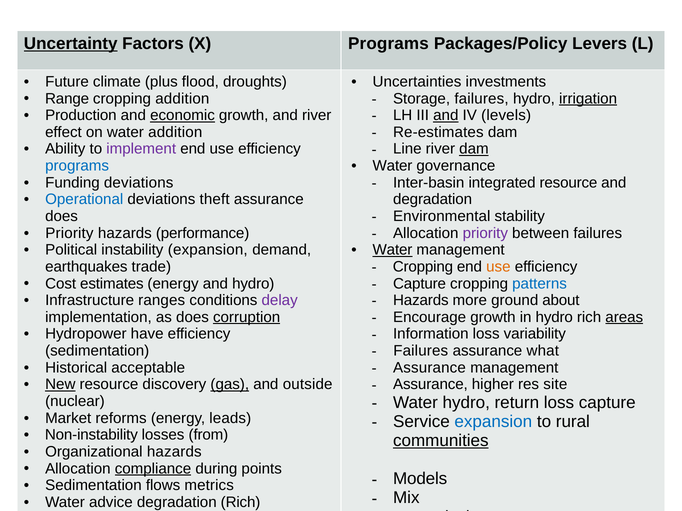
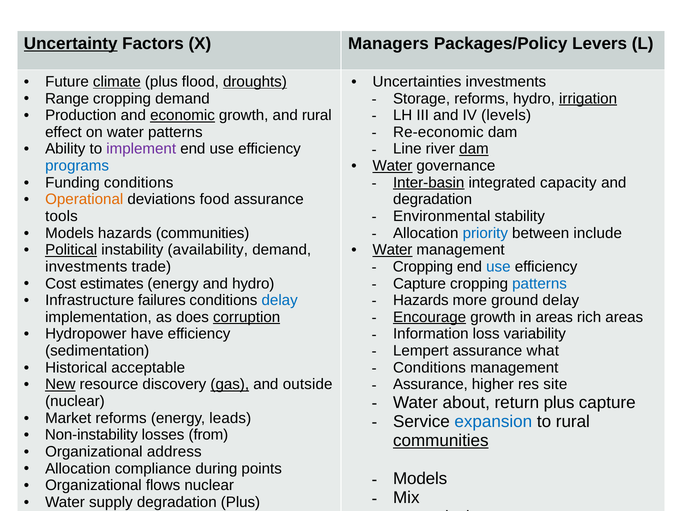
X Programs: Programs -> Managers
climate underline: none -> present
droughts underline: none -> present
cropping addition: addition -> demand
Storage failures: failures -> reforms
and river: river -> rural
and at (446, 115) underline: present -> none
water addition: addition -> patterns
Re-estimates: Re-estimates -> Re-economic
Water at (392, 166) underline: none -> present
Funding deviations: deviations -> conditions
Inter-basin underline: none -> present
integrated resource: resource -> capacity
Operational colour: blue -> orange
deviations theft: theft -> food
does at (62, 216): does -> tools
Priority at (69, 233): Priority -> Models
hazards performance: performance -> communities
priority at (485, 233) colour: purple -> blue
between failures: failures -> include
Political underline: none -> present
instability expansion: expansion -> availability
earthquakes at (86, 267): earthquakes -> investments
use at (498, 267) colour: orange -> blue
Infrastructure ranges: ranges -> failures
delay at (280, 301) colour: purple -> blue
ground about: about -> delay
Encourage underline: none -> present
in hydro: hydro -> areas
areas at (624, 317) underline: present -> none
Failures at (421, 351): Failures -> Lempert
Assurance at (429, 368): Assurance -> Conditions
Water hydro: hydro -> about
return loss: loss -> plus
Organizational hazards: hazards -> address
compliance underline: present -> none
Sedimentation at (93, 486): Sedimentation -> Organizational
flows metrics: metrics -> nuclear
advice at (111, 503): advice -> supply
degradation Rich: Rich -> Plus
